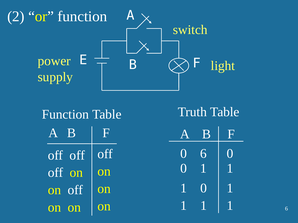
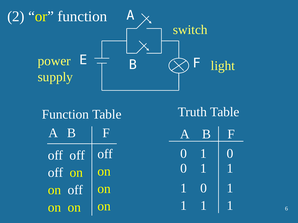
6 at (204, 154): 6 -> 1
